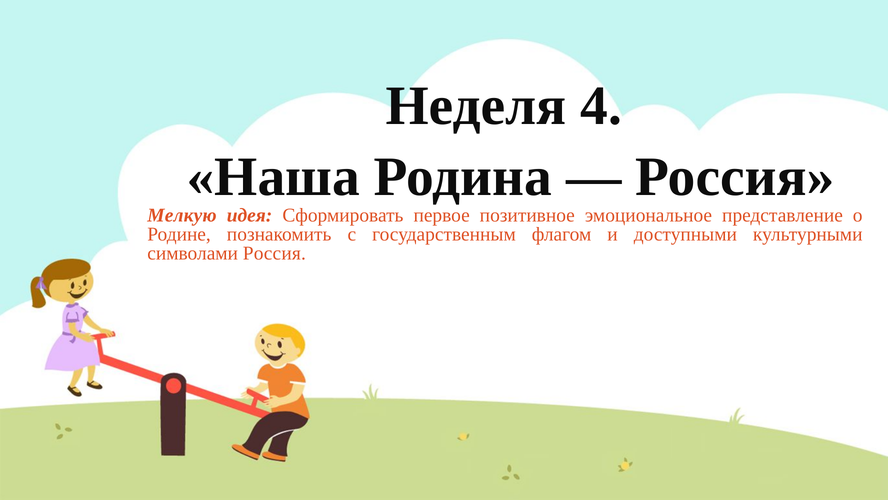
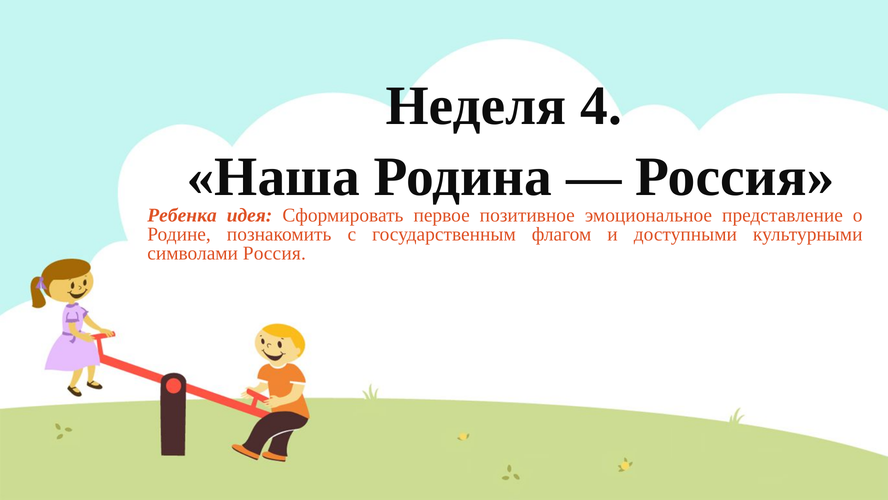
Мелкую: Мелкую -> Ребенка
